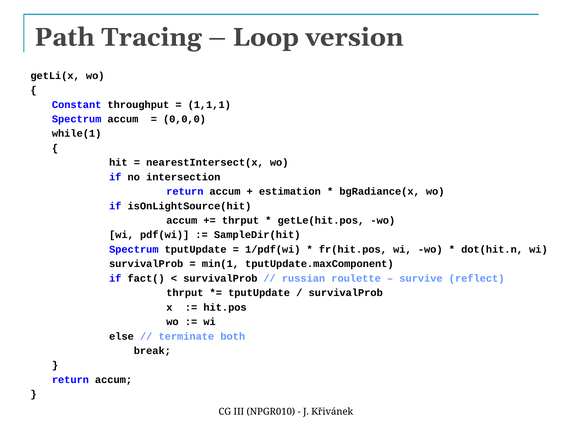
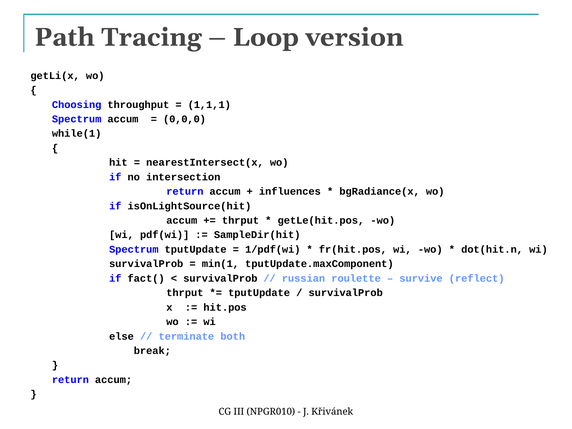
Constant: Constant -> Choosing
estimation: estimation -> influences
